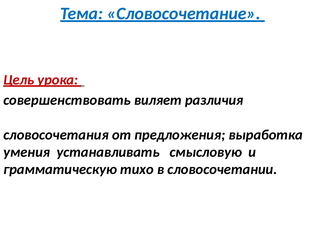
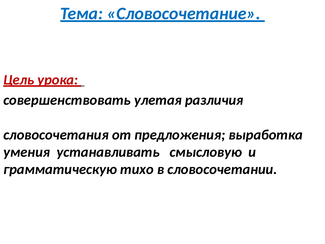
виляет: виляет -> улетая
